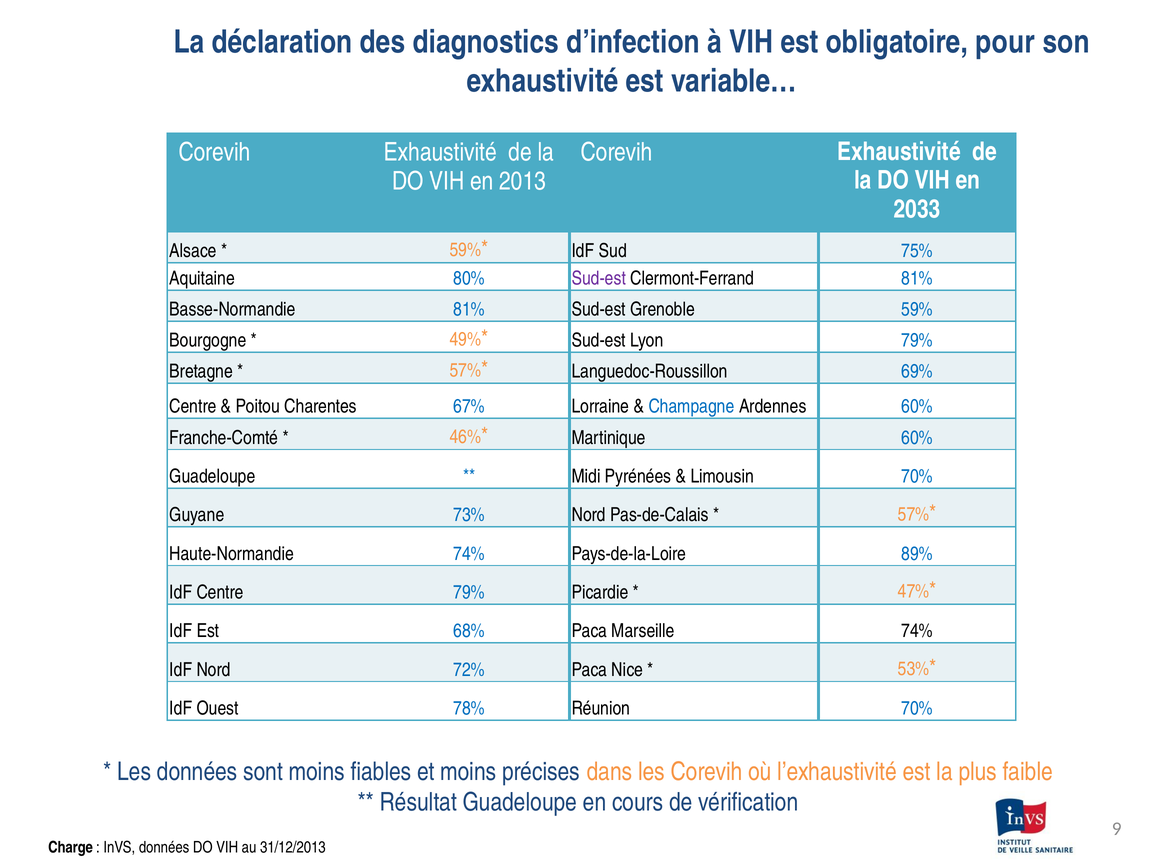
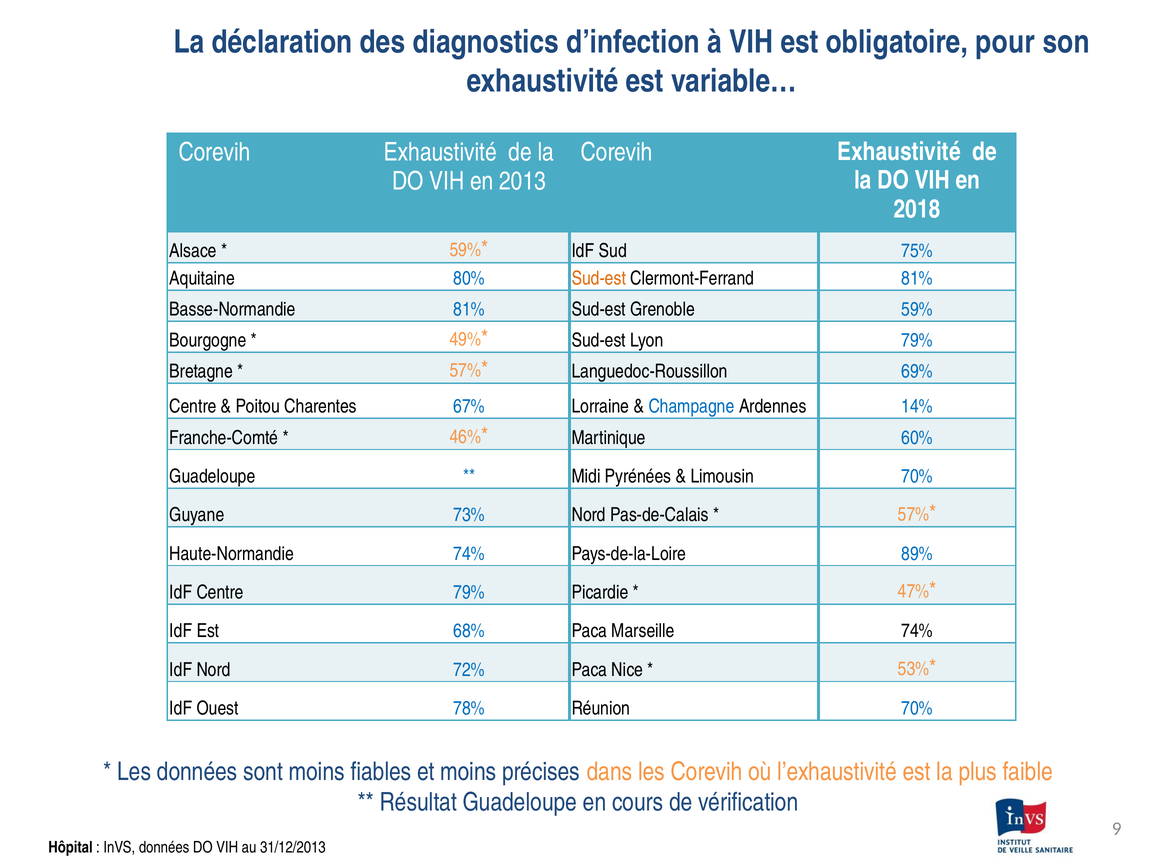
2033: 2033 -> 2018
Sud-est at (599, 278) colour: purple -> orange
Ardennes 60%: 60% -> 14%
Charge: Charge -> Hôpital
